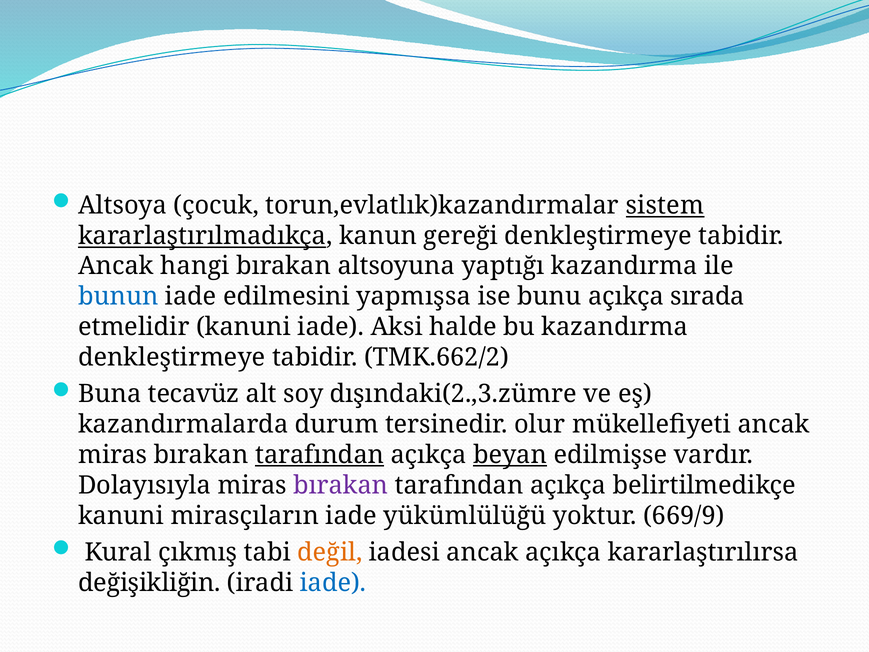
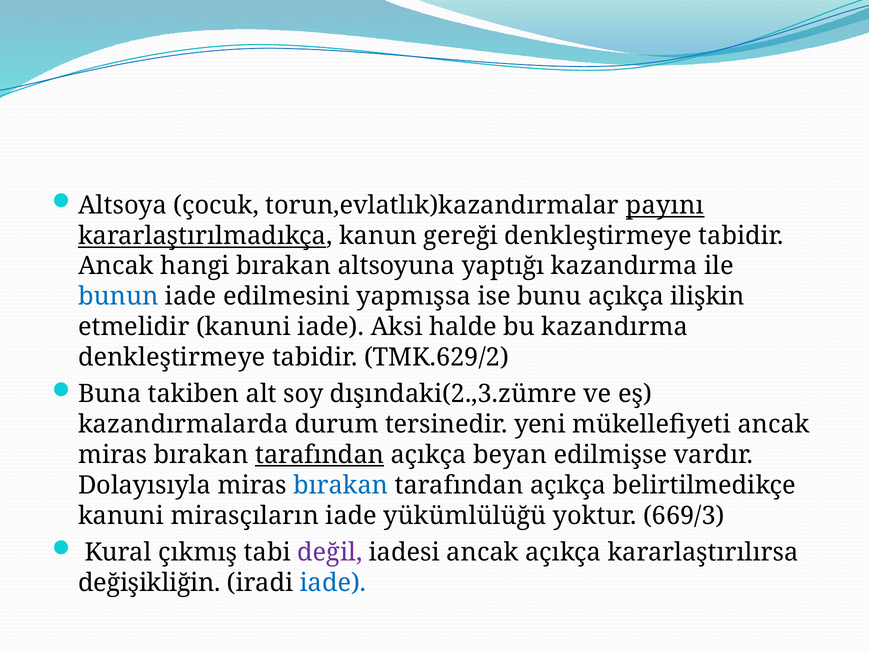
sistem: sistem -> payını
sırada: sırada -> ilişkin
TMK.662/2: TMK.662/2 -> TMK.629/2
tecavüz: tecavüz -> takiben
olur: olur -> yeni
beyan underline: present -> none
bırakan at (341, 485) colour: purple -> blue
669/9: 669/9 -> 669/3
değil colour: orange -> purple
